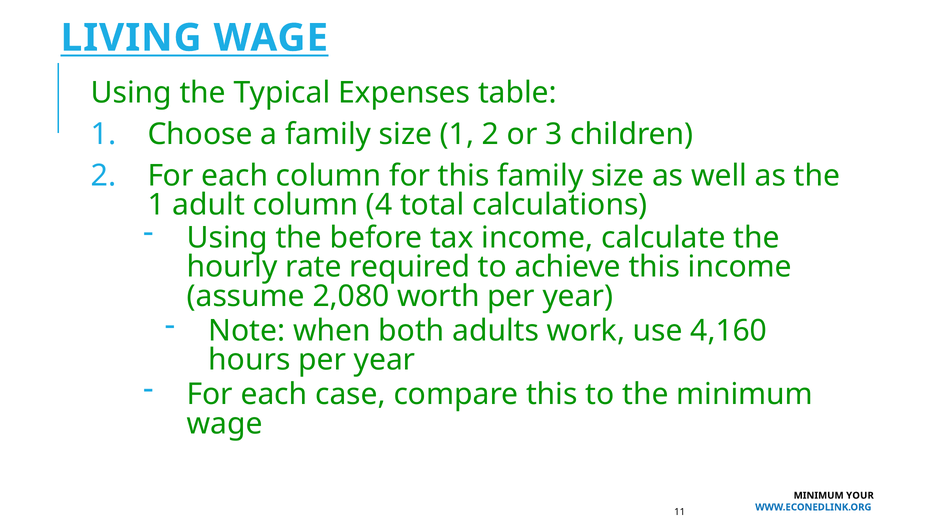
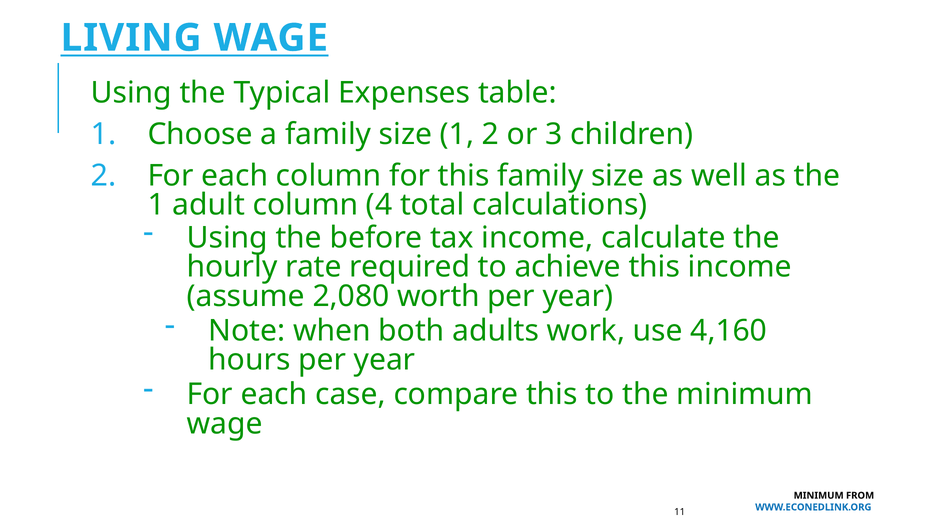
YOUR: YOUR -> FROM
